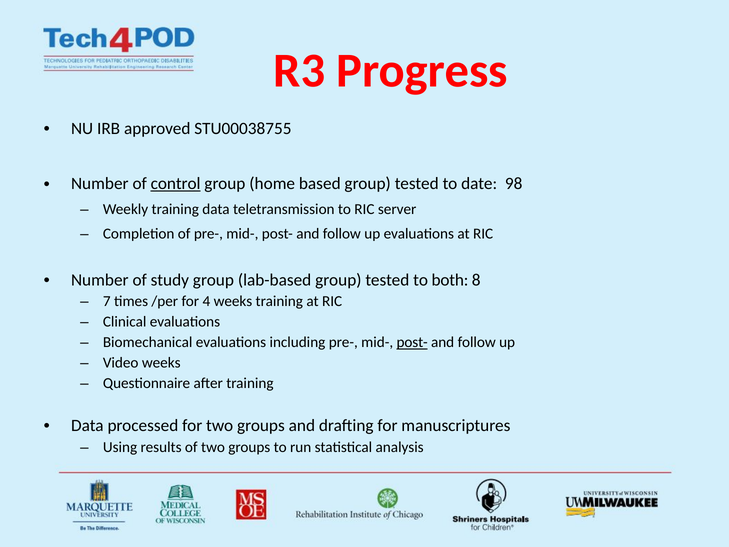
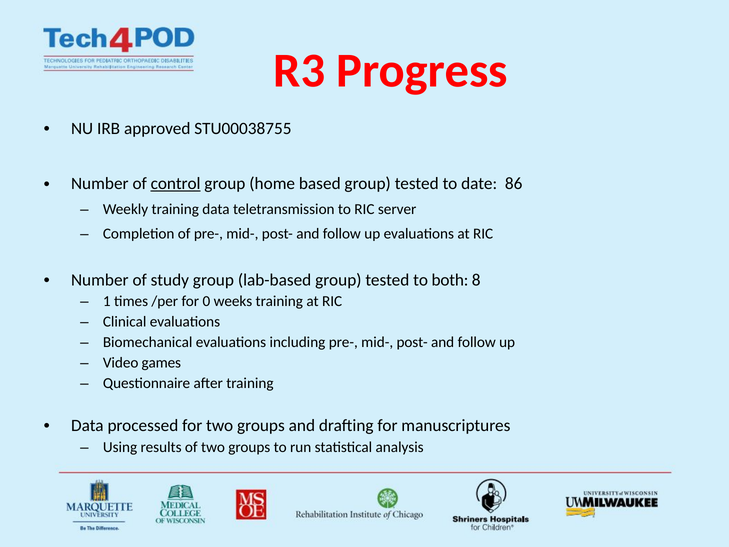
98: 98 -> 86
7: 7 -> 1
4: 4 -> 0
post- at (412, 342) underline: present -> none
Video weeks: weeks -> games
